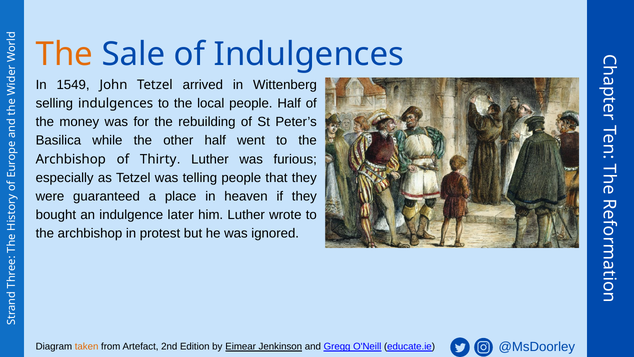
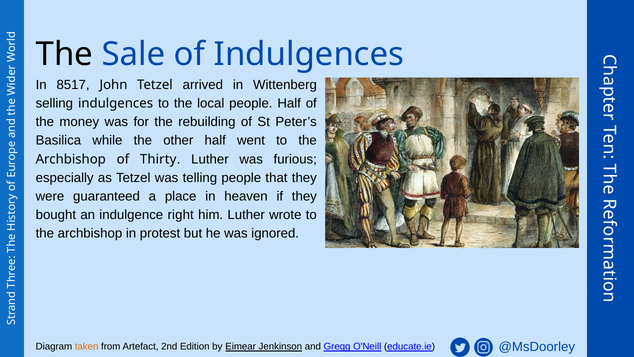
The at (64, 54) colour: orange -> black
1549: 1549 -> 8517
later: later -> right
